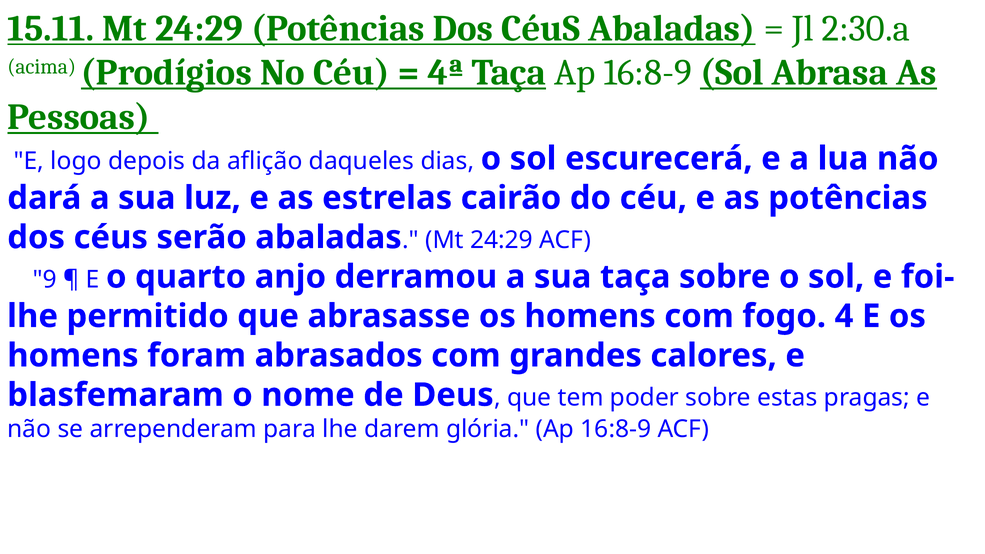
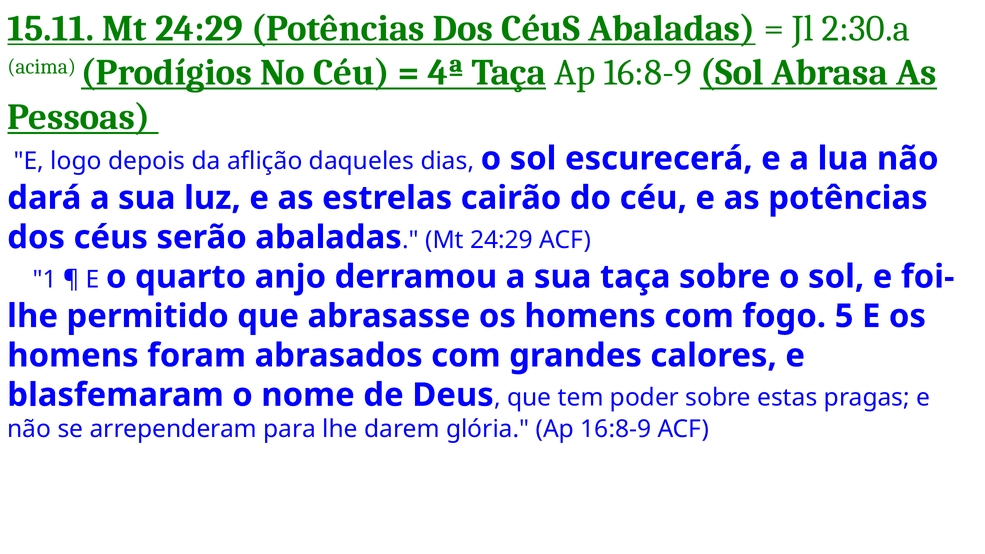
9: 9 -> 1
4: 4 -> 5
